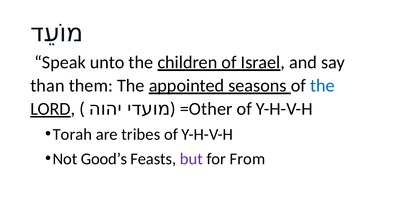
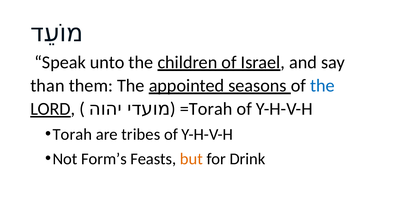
=Other: =Other -> =Torah
Good’s: Good’s -> Form’s
but colour: purple -> orange
From: From -> Drink
